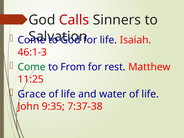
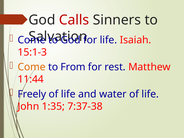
46:1-3: 46:1-3 -> 15:1-3
Come at (32, 67) colour: green -> orange
11:25: 11:25 -> 11:44
Grace: Grace -> Freely
9:35: 9:35 -> 1:35
